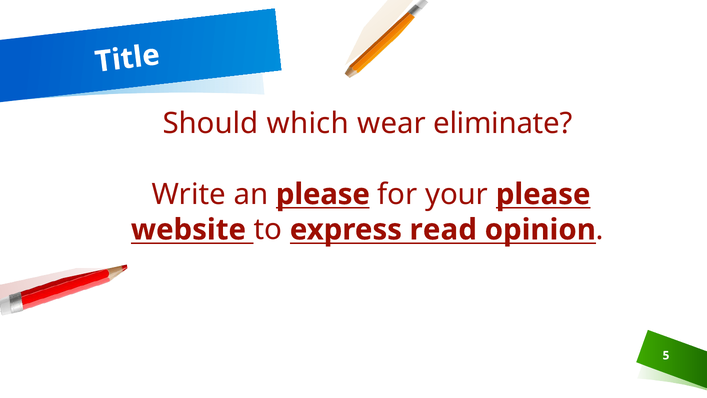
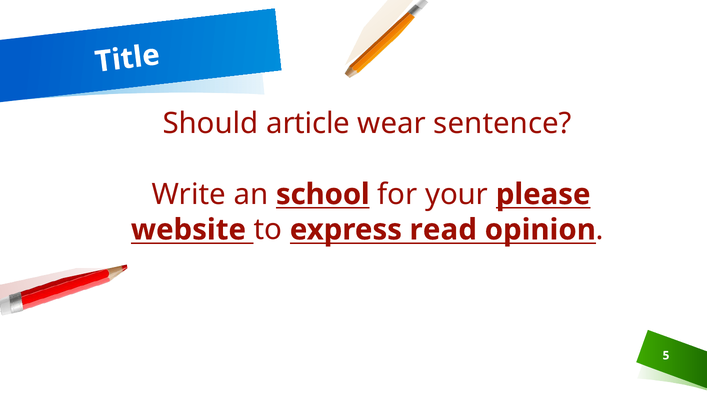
which: which -> article
eliminate: eliminate -> sentence
an please: please -> school
